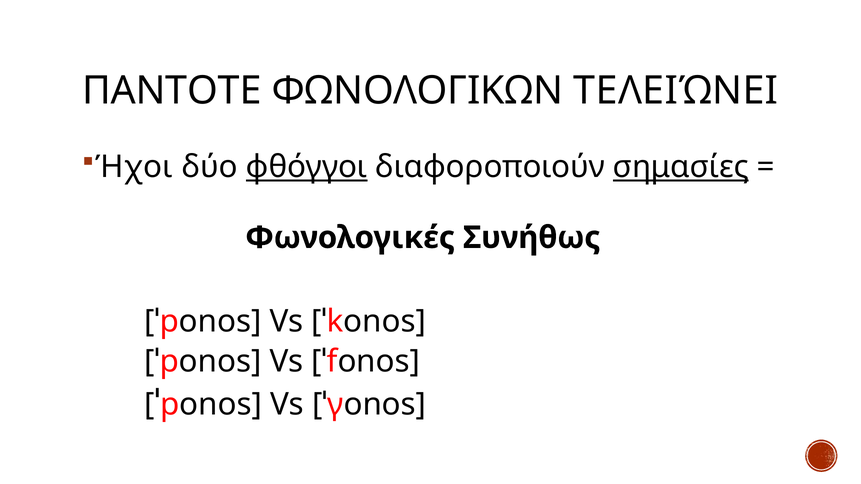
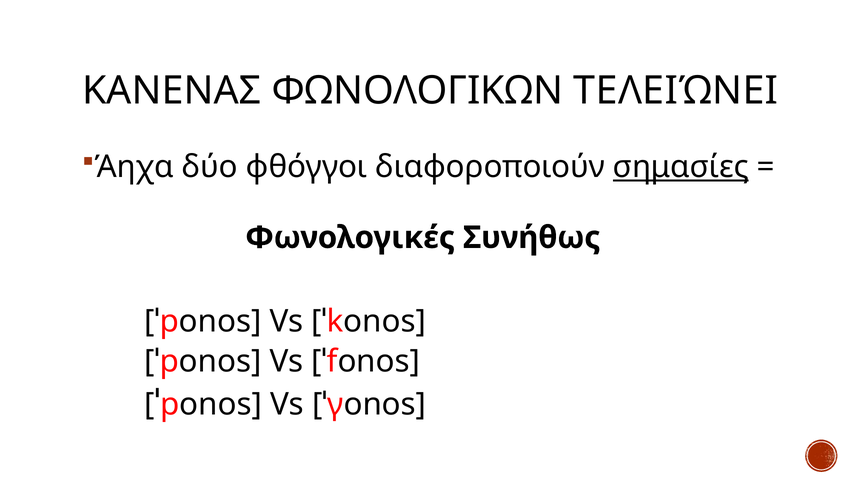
ΠΑΝΤΟΤΕ: ΠΑΝΤΟΤΕ -> ΚΑΝΕΝΑΣ
Ήχοι: Ήχοι -> Άηχα
φθόγγοι underline: present -> none
